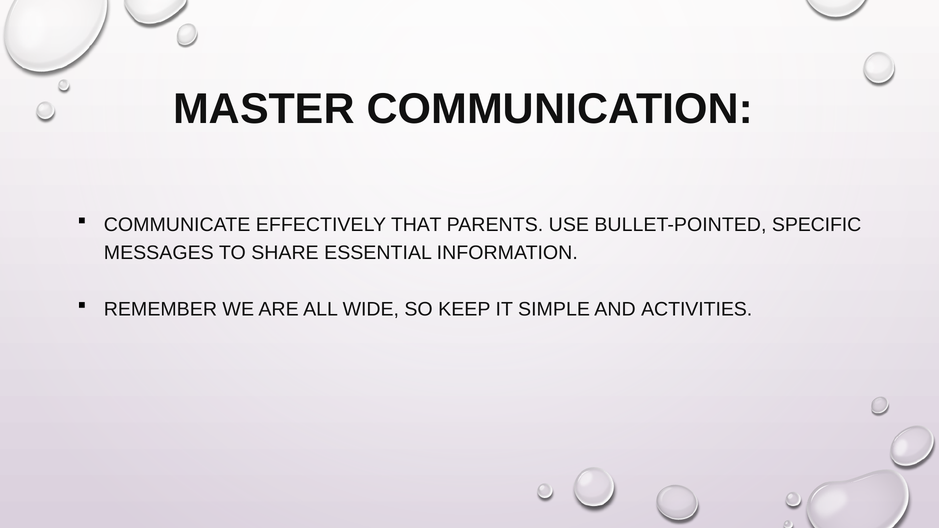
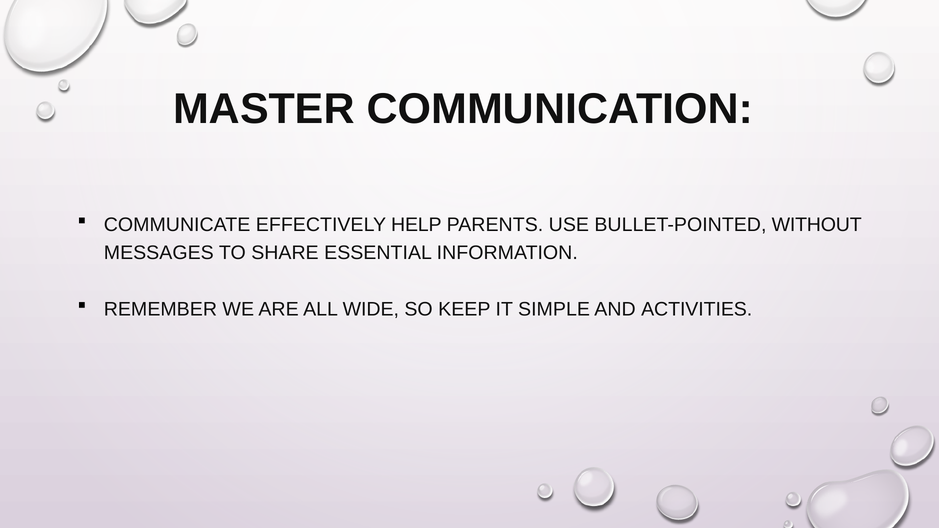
THAT: THAT -> HELP
SPECIFIC: SPECIFIC -> WITHOUT
